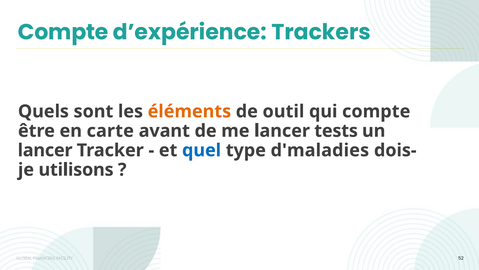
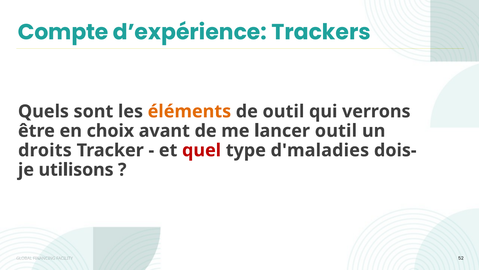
qui compte: compte -> verrons
carte: carte -> choix
lancer tests: tests -> outil
lancer at (45, 150): lancer -> droits
quel colour: blue -> red
